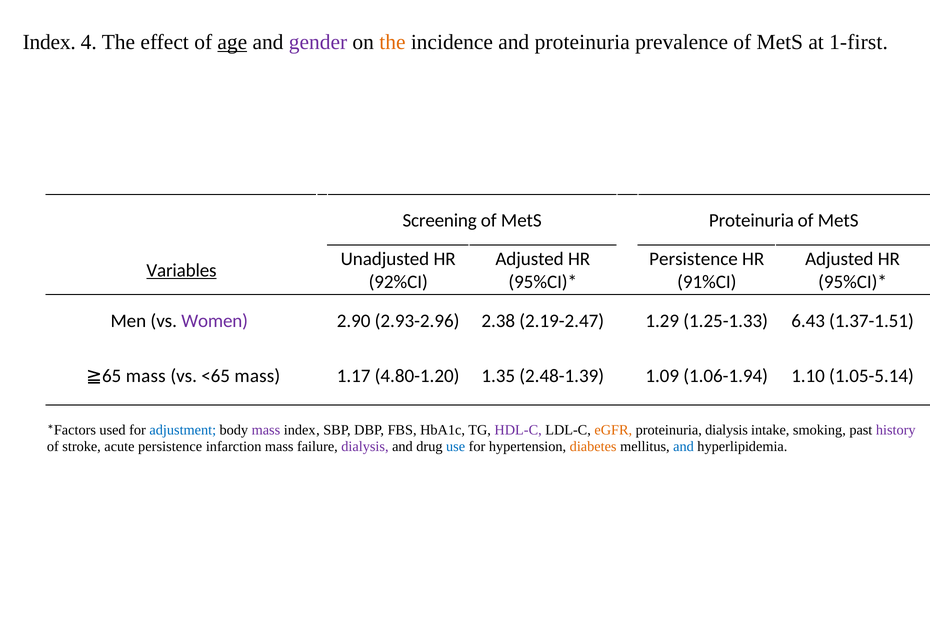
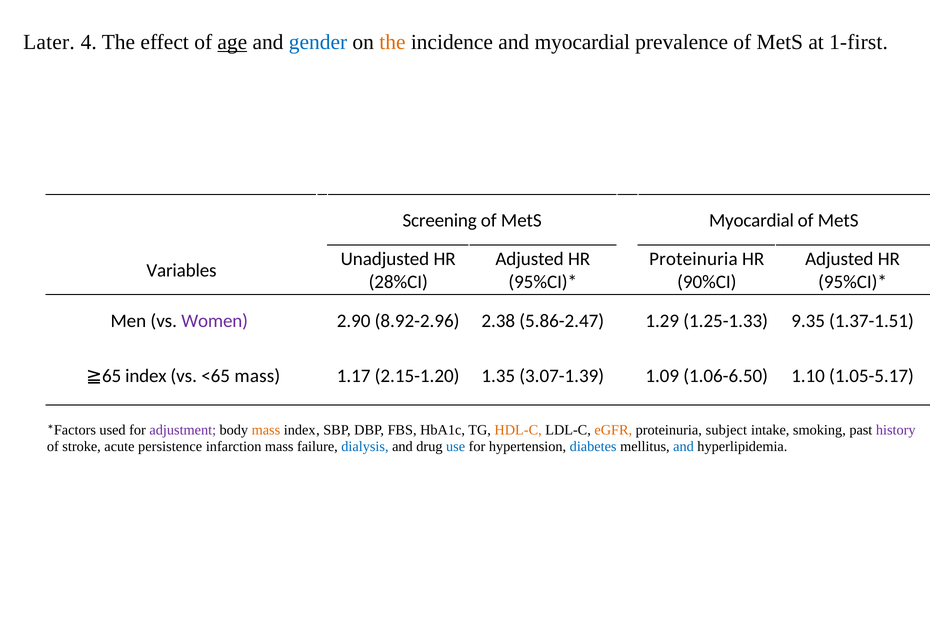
Index at (49, 42): Index -> Later
gender colour: purple -> blue
and proteinuria: proteinuria -> myocardial
MetS Proteinuria: Proteinuria -> Myocardial
Persistence at (694, 259): Persistence -> Proteinuria
Variables underline: present -> none
92%CI: 92%CI -> 28%CI
91%CI: 91%CI -> 90%CI
2.93-2.96: 2.93-2.96 -> 8.92-2.96
2.19-2.47: 2.19-2.47 -> 5.86-2.47
6.43: 6.43 -> 9.35
≧65 mass: mass -> index
4.80-1.20: 4.80-1.20 -> 2.15-1.20
2.48-1.39: 2.48-1.39 -> 3.07-1.39
1.06-1.94: 1.06-1.94 -> 1.06-6.50
1.05-5.14: 1.05-5.14 -> 1.05-5.17
adjustment colour: blue -> purple
mass at (266, 430) colour: purple -> orange
HDL-C colour: purple -> orange
proteinuria dialysis: dialysis -> subject
dialysis at (365, 446) colour: purple -> blue
diabetes colour: orange -> blue
